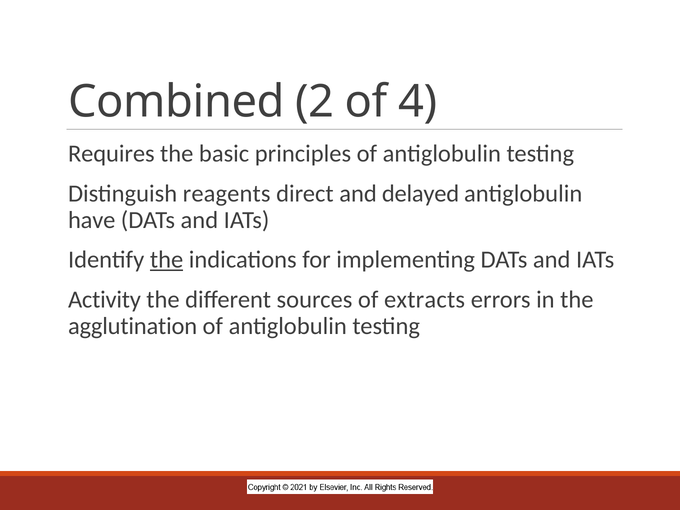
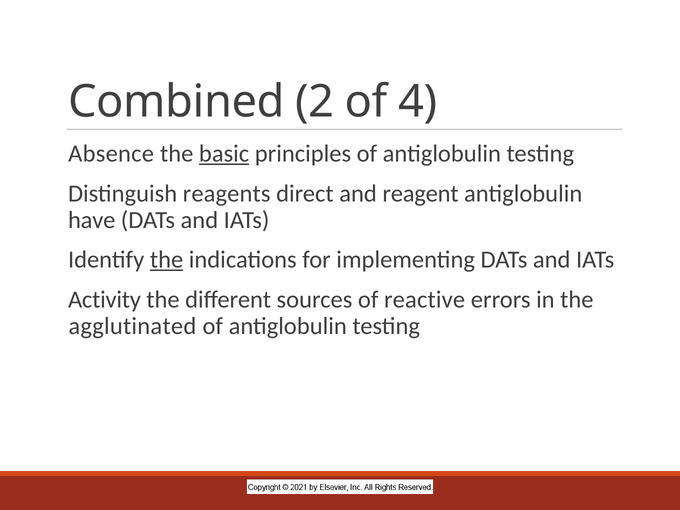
Requires: Requires -> Absence
basic underline: none -> present
delayed: delayed -> reagent
extracts: extracts -> reactive
agglutination: agglutination -> agglutinated
